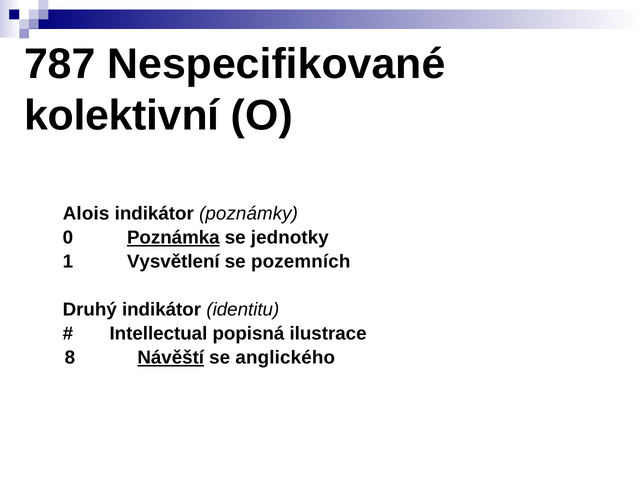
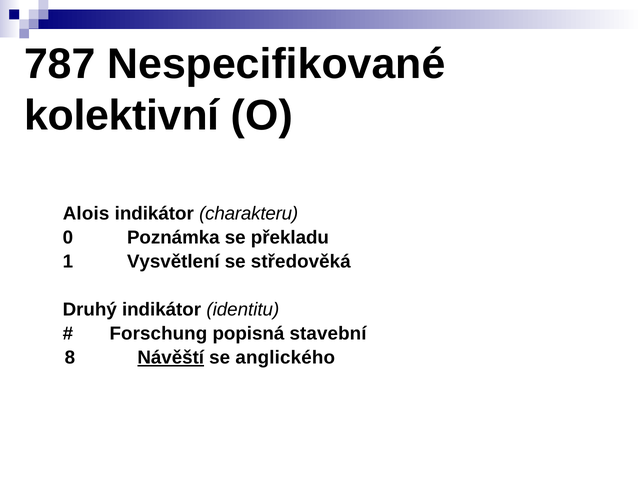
poznámky: poznámky -> charakteru
Poznámka underline: present -> none
jednotky: jednotky -> překladu
pozemních: pozemních -> středověká
Intellectual: Intellectual -> Forschung
ilustrace: ilustrace -> stavební
